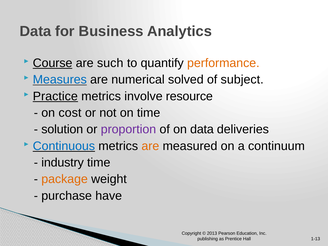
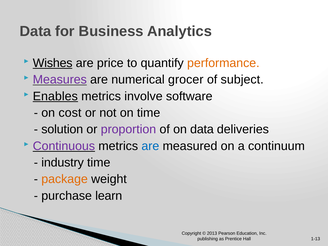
Course: Course -> Wishes
such: such -> price
Measures colour: blue -> purple
solved: solved -> grocer
Practice: Practice -> Enables
resource: resource -> software
Continuous colour: blue -> purple
are at (150, 146) colour: orange -> blue
have: have -> learn
